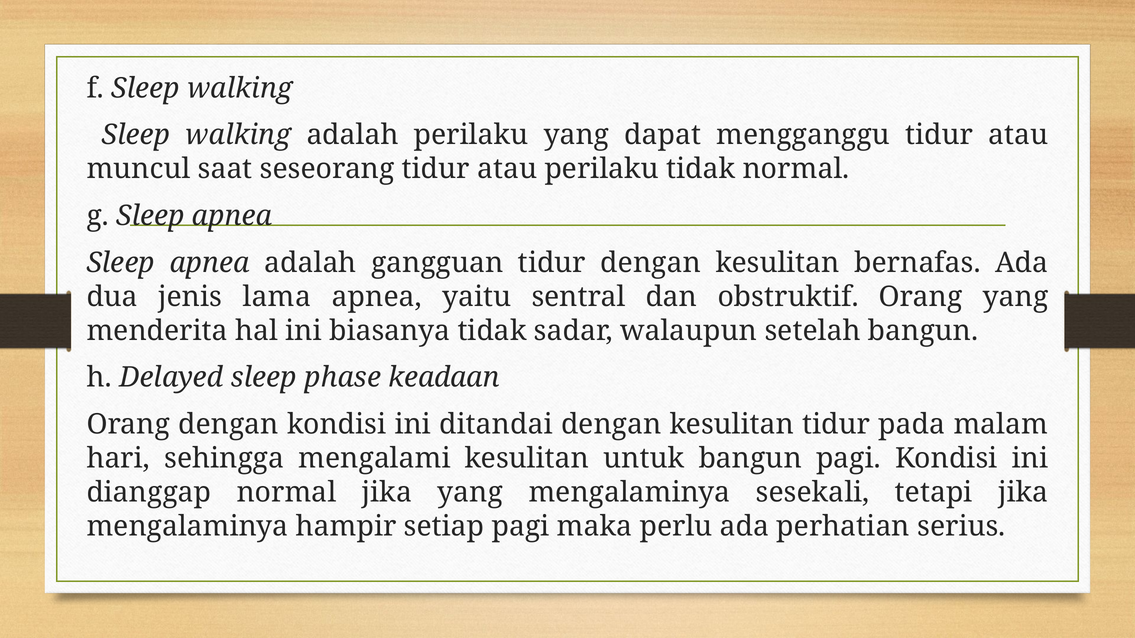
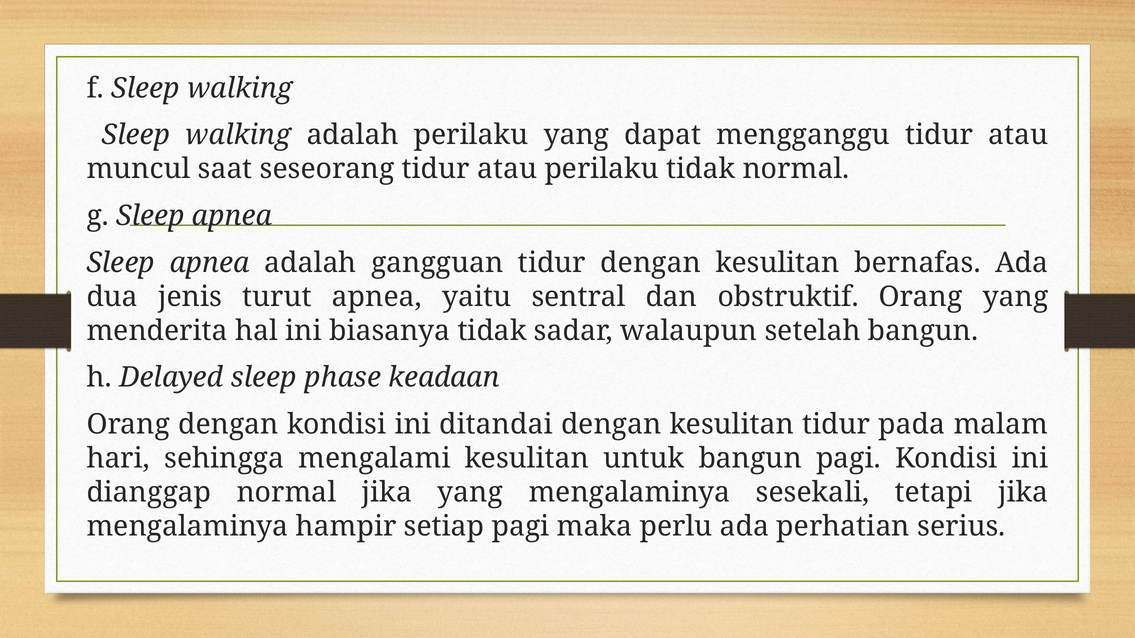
lama: lama -> turut
